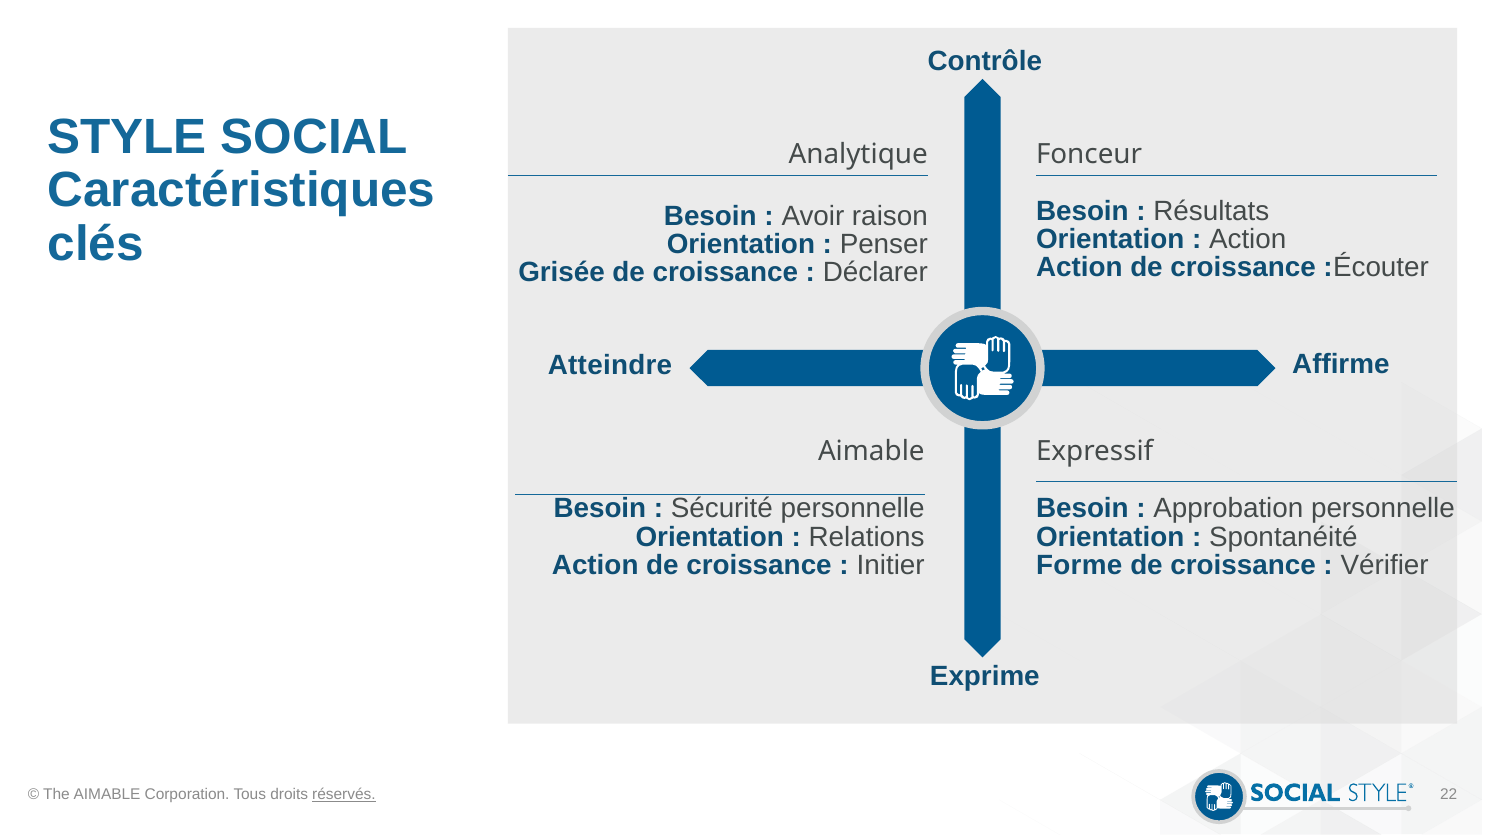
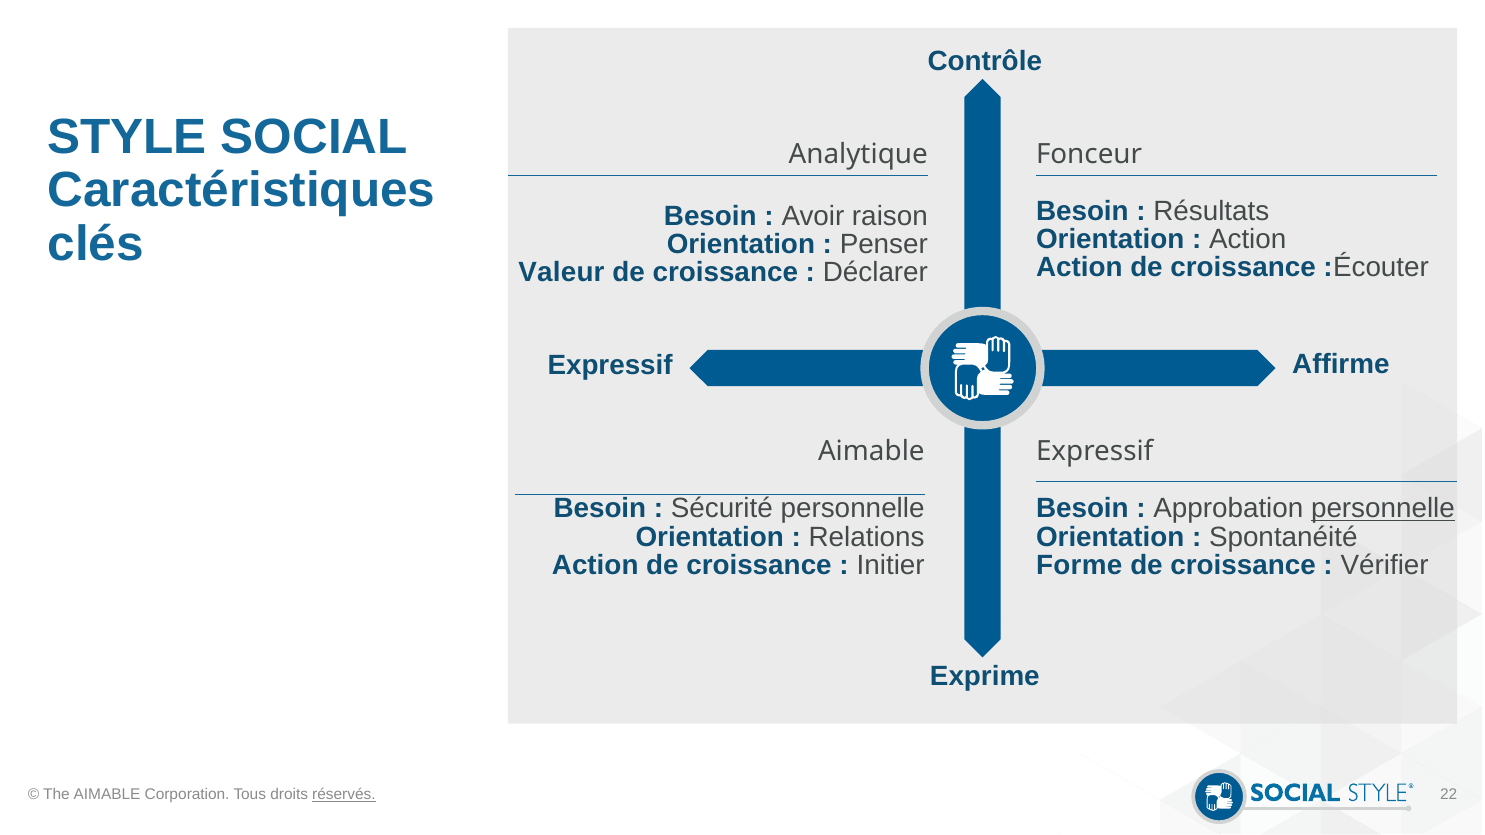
Grisée: Grisée -> Valeur
Atteindre at (610, 365): Atteindre -> Expressif
personnelle at (1383, 509) underline: none -> present
